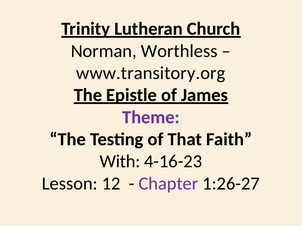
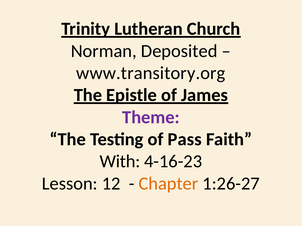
Worthless: Worthless -> Deposited
That: That -> Pass
Chapter colour: purple -> orange
